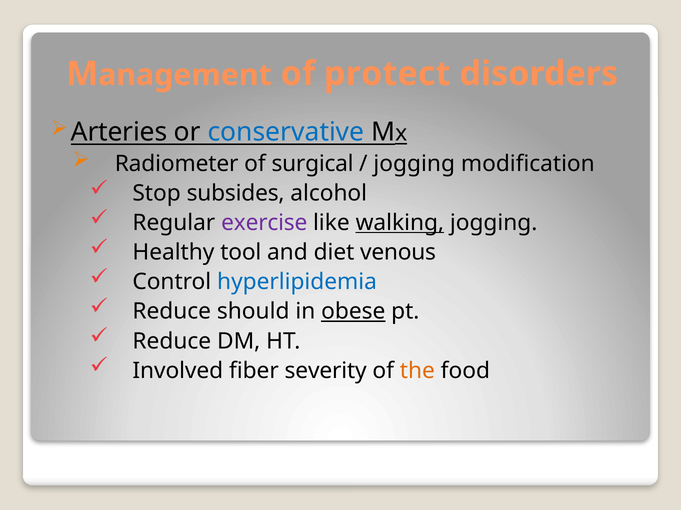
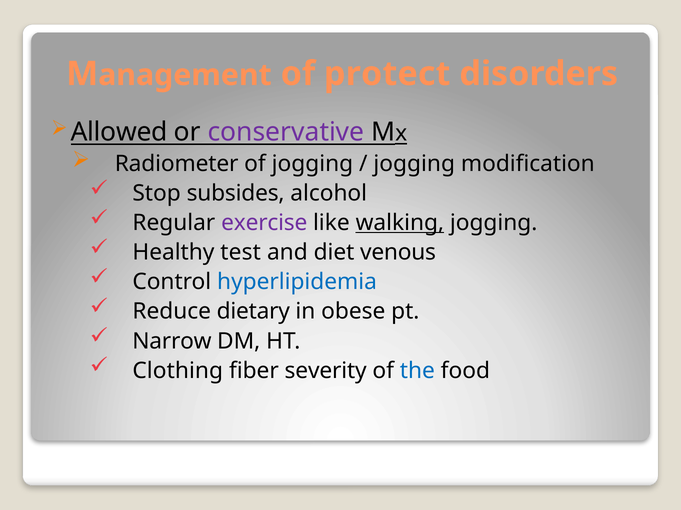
Arteries: Arteries -> Allowed
conservative colour: blue -> purple
of surgical: surgical -> jogging
tool: tool -> test
should: should -> dietary
obese underline: present -> none
Reduce at (172, 342): Reduce -> Narrow
Involved: Involved -> Clothing
the colour: orange -> blue
